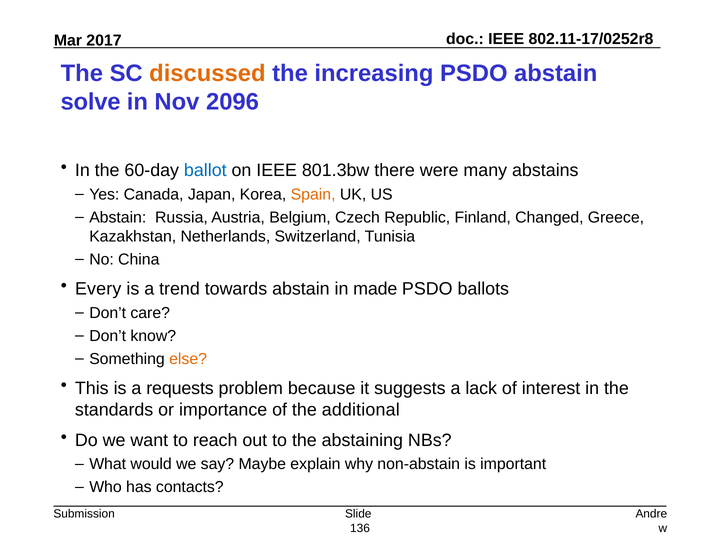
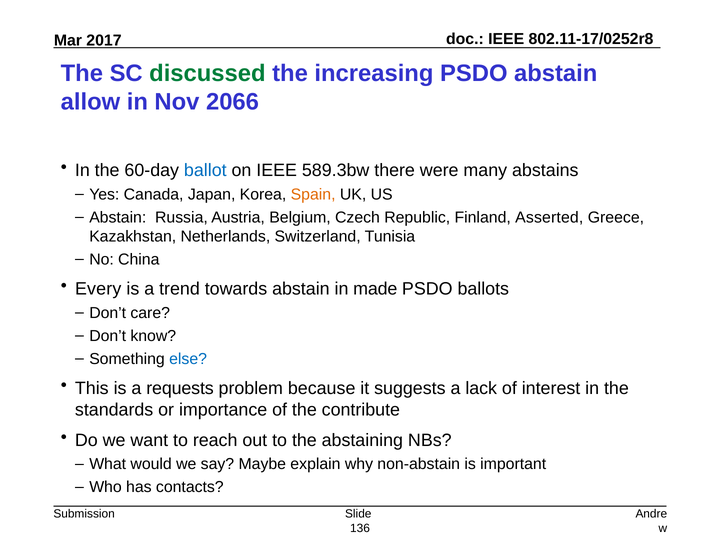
discussed colour: orange -> green
solve: solve -> allow
2096: 2096 -> 2066
801.3bw: 801.3bw -> 589.3bw
Changed: Changed -> Asserted
else colour: orange -> blue
additional: additional -> contribute
